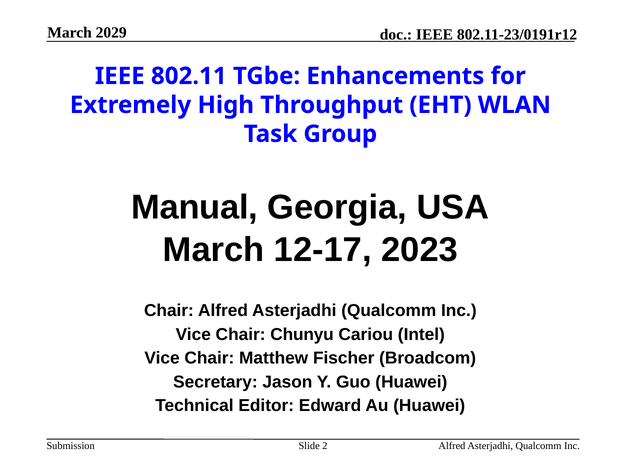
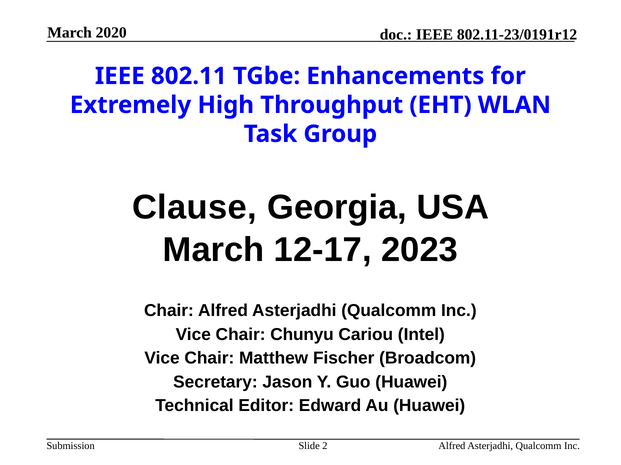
2029: 2029 -> 2020
Manual: Manual -> Clause
